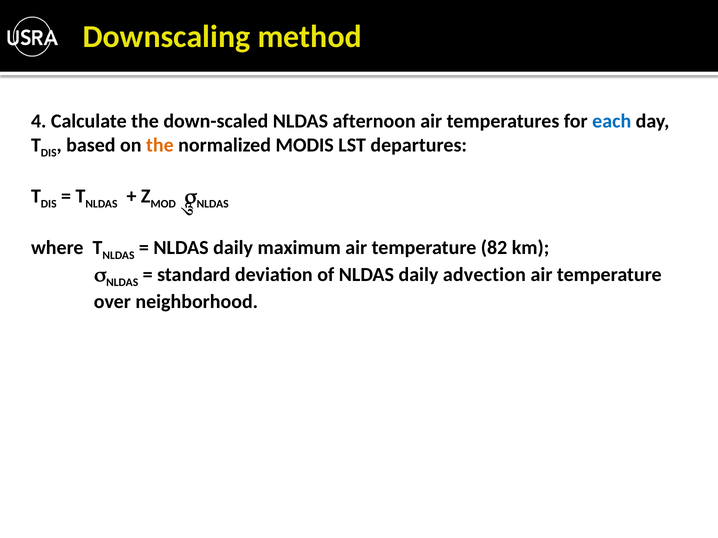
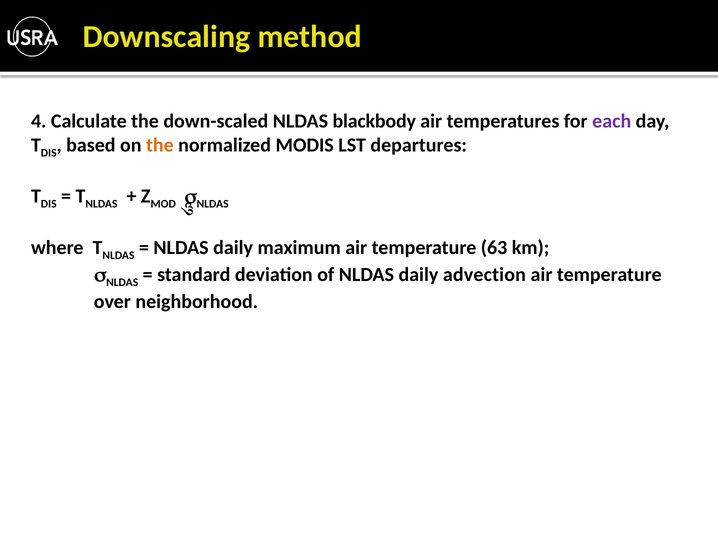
afternoon: afternoon -> blackbody
each colour: blue -> purple
82: 82 -> 63
